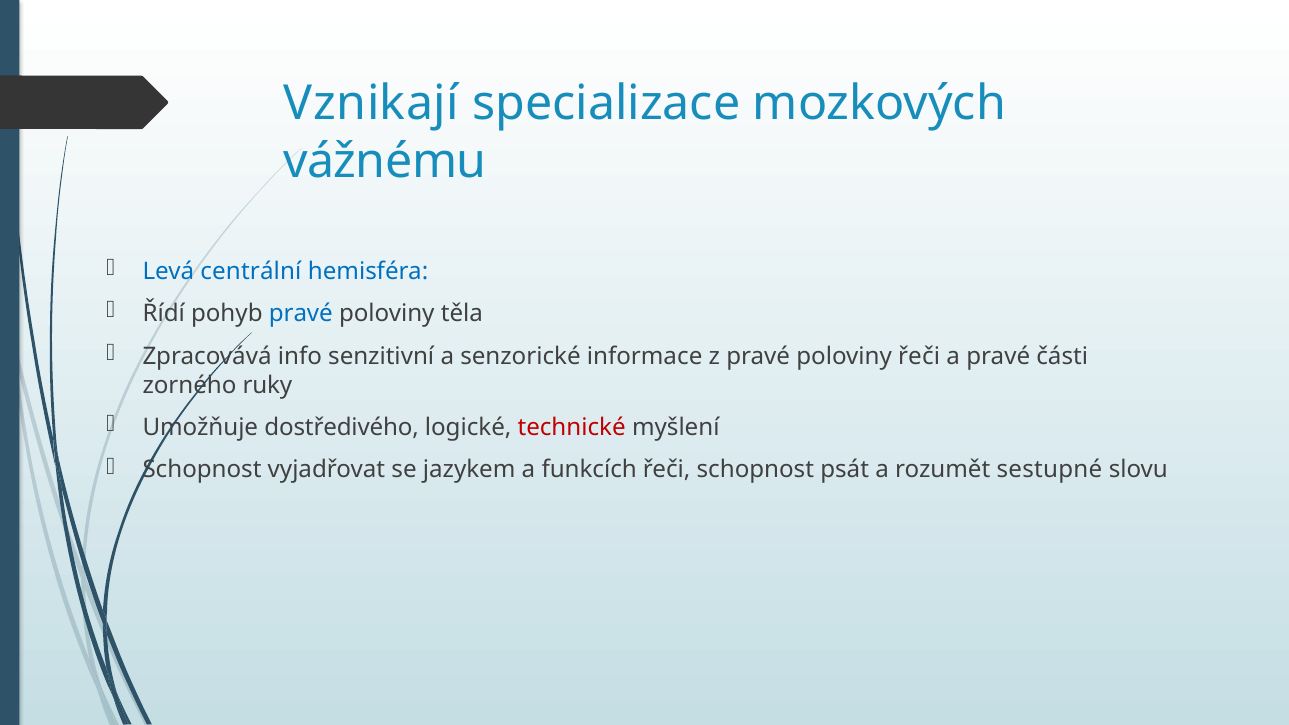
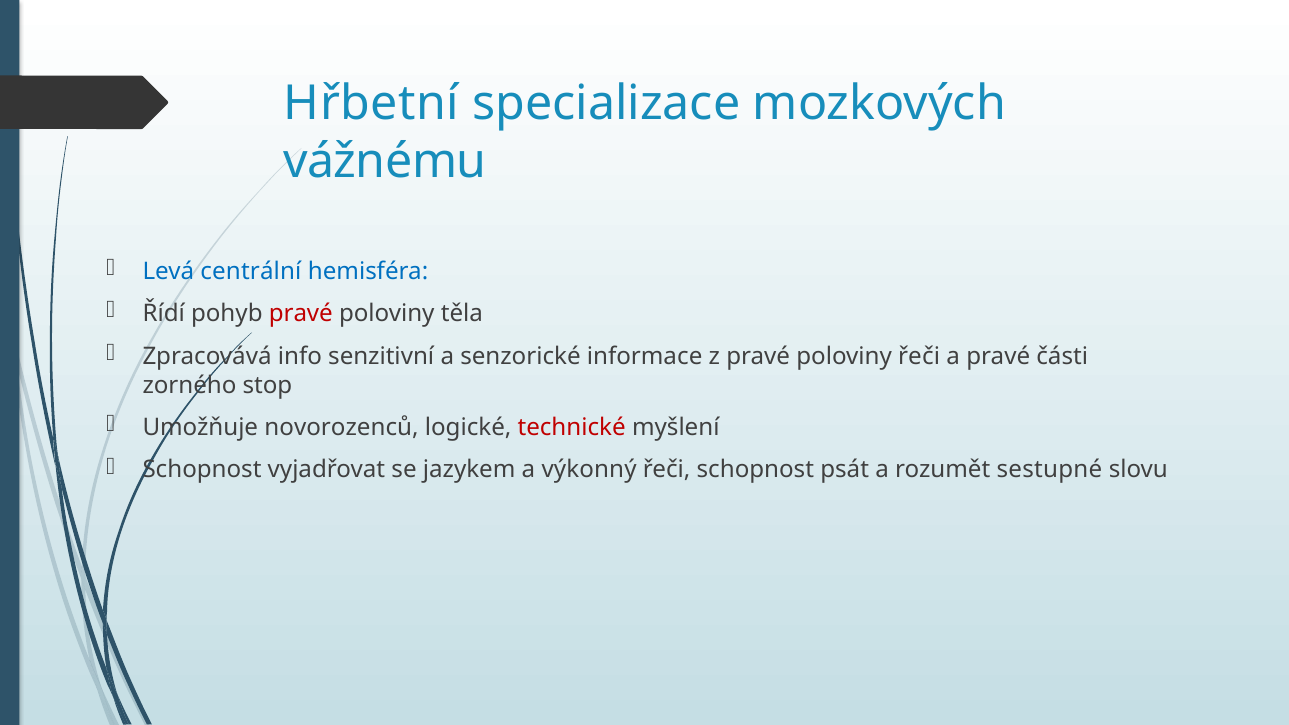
Vznikají: Vznikají -> Hřbetní
pravé at (301, 314) colour: blue -> red
ruky: ruky -> stop
dostředivého: dostředivého -> novorozenců
funkcích: funkcích -> výkonný
